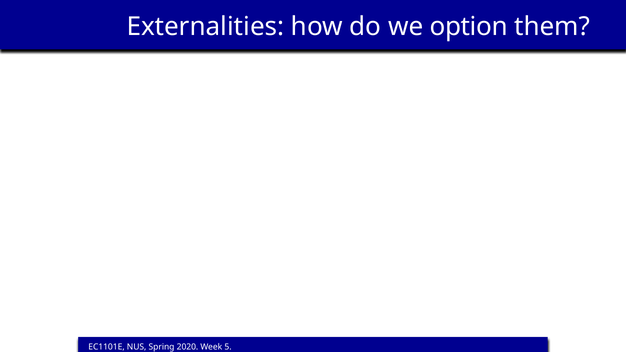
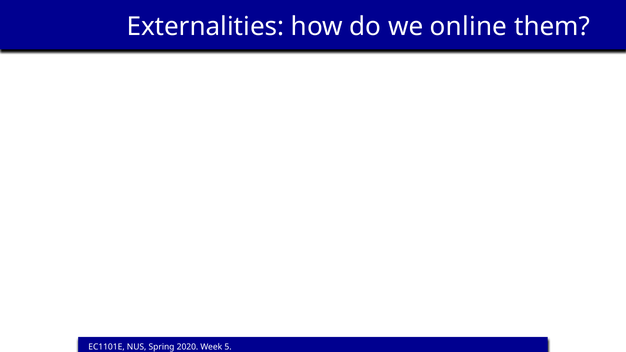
option: option -> online
